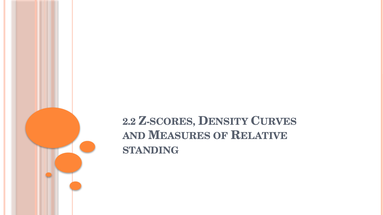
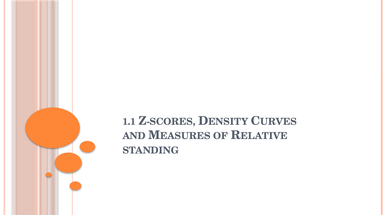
2.2: 2.2 -> 1.1
